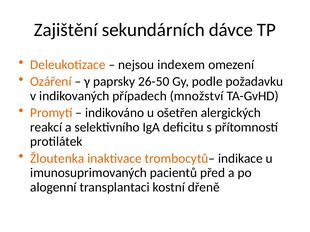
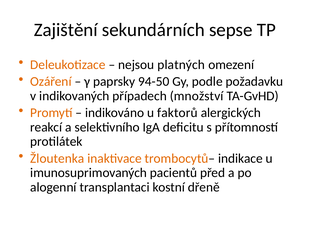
dávce: dávce -> sepse
indexem: indexem -> platných
26-50: 26-50 -> 94-50
ošetřen: ošetřen -> faktorů
